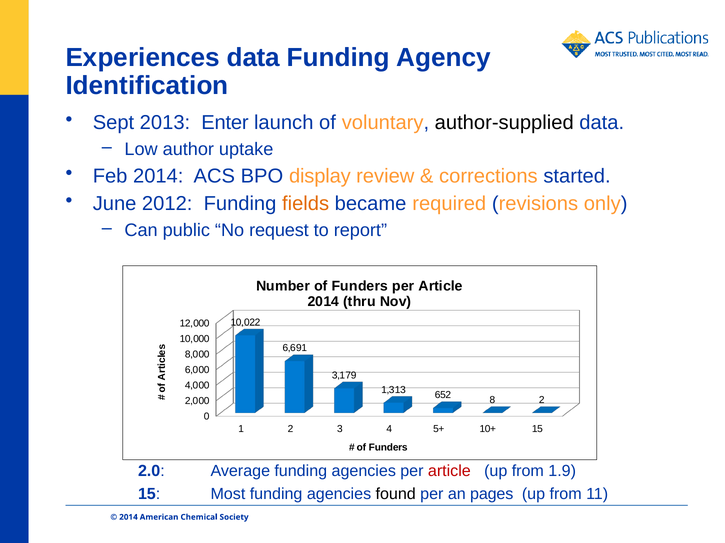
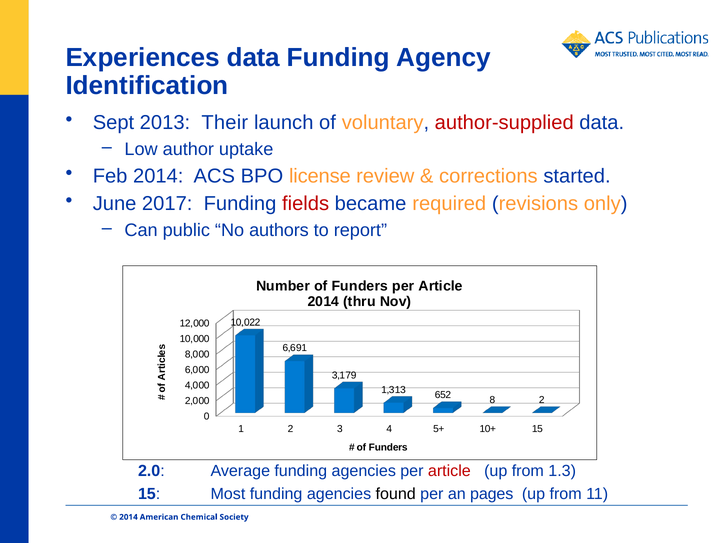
Enter: Enter -> Their
author-supplied colour: black -> red
display: display -> license
2012: 2012 -> 2017
fields colour: orange -> red
request: request -> authors
1.9: 1.9 -> 1.3
